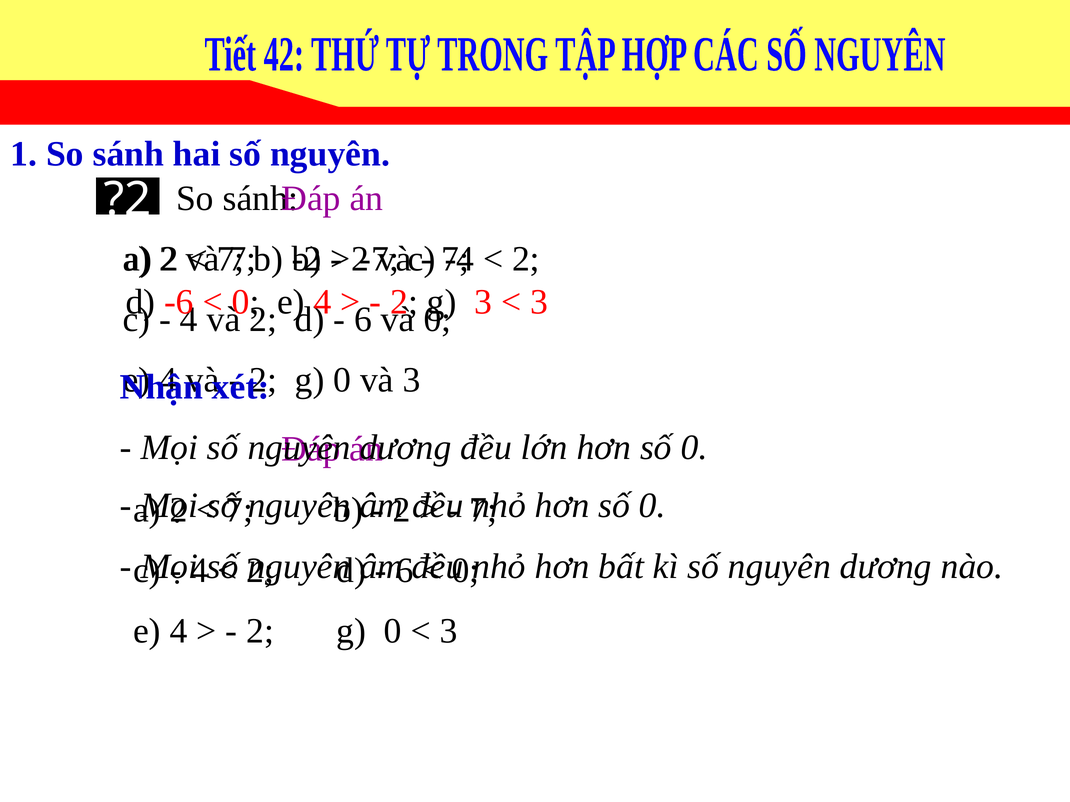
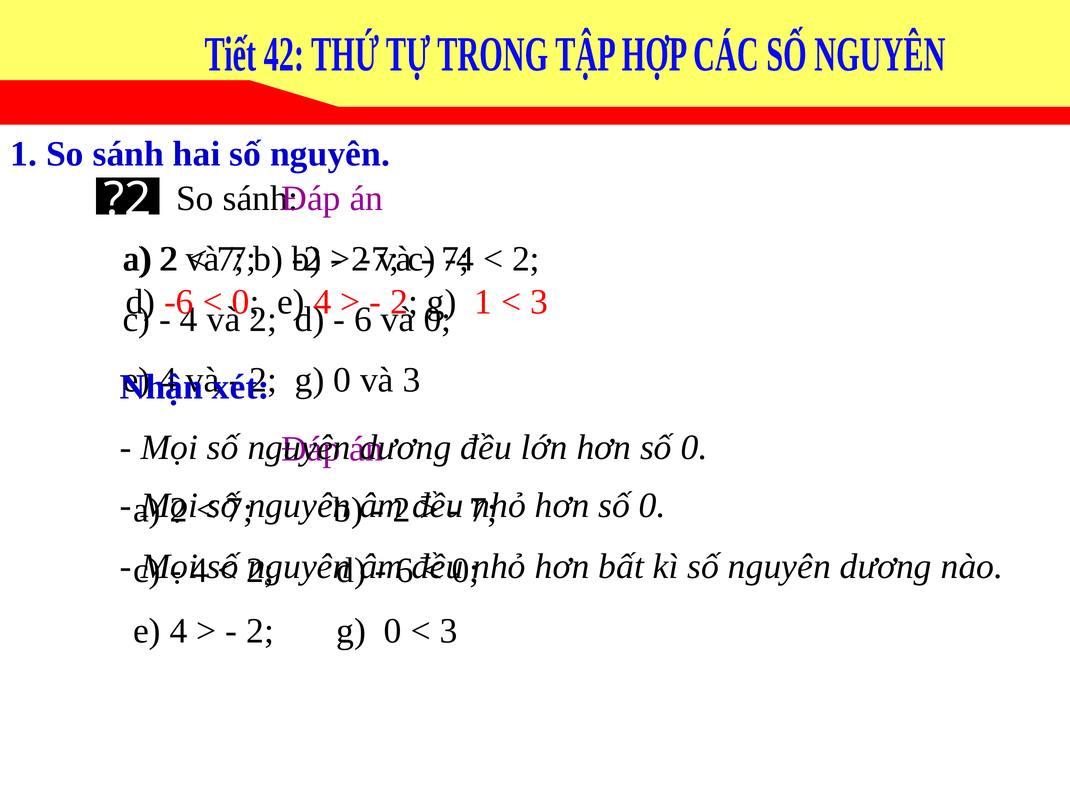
3 at (483, 302): 3 -> 1
